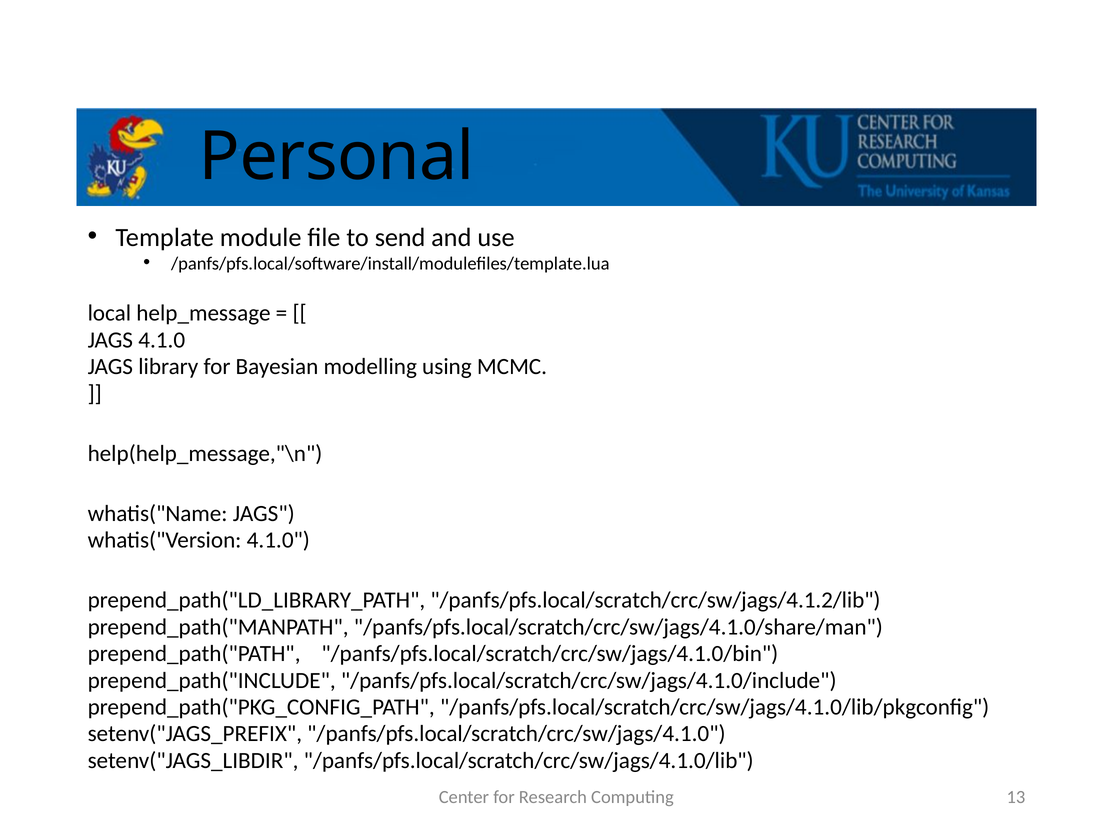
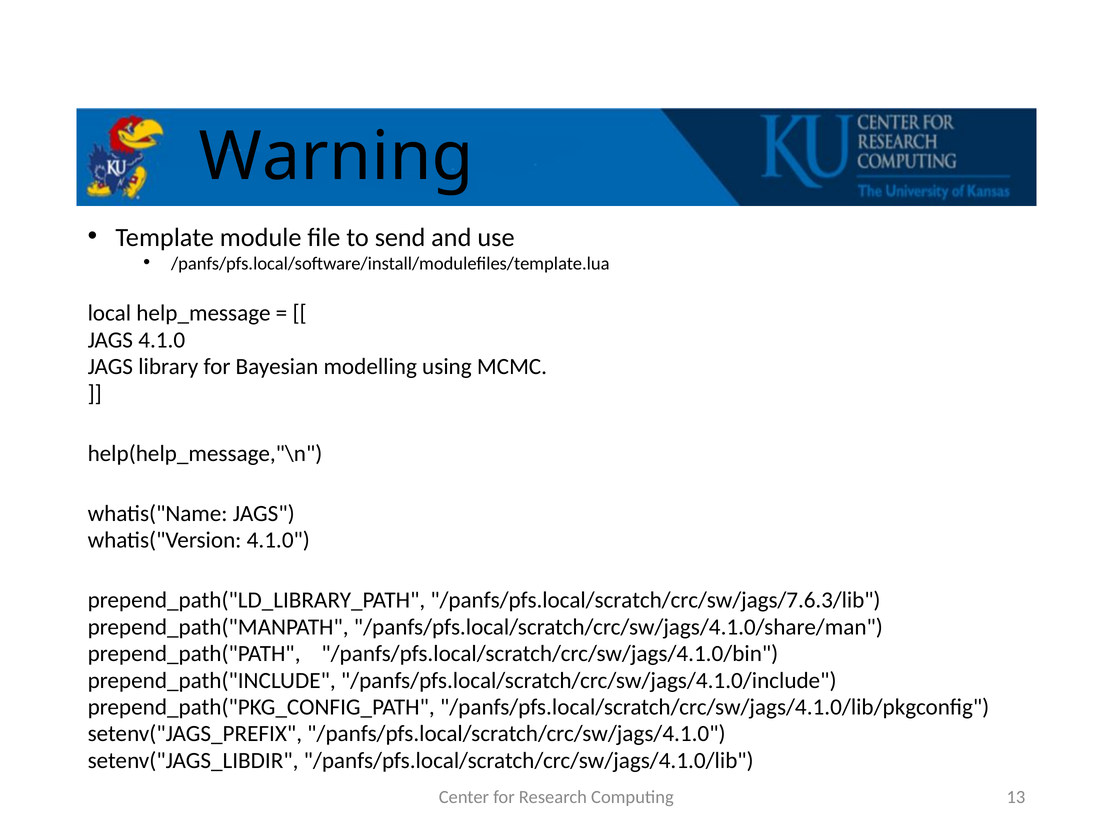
Personal: Personal -> Warning
/panfs/pfs.local/scratch/crc/sw/jags/4.1.2/lib: /panfs/pfs.local/scratch/crc/sw/jags/4.1.2/lib -> /panfs/pfs.local/scratch/crc/sw/jags/7.6.3/lib
